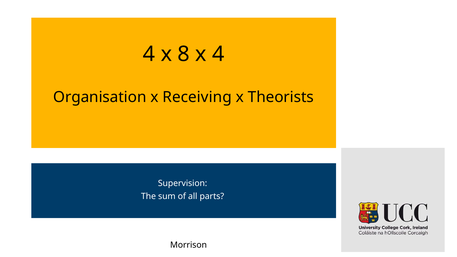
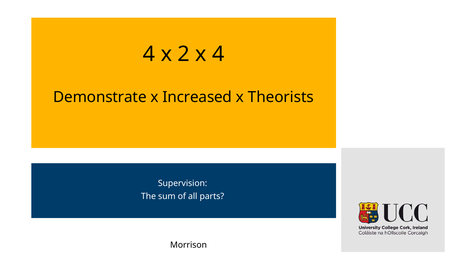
8: 8 -> 2
Organisation: Organisation -> Demonstrate
Receiving: Receiving -> Increased
